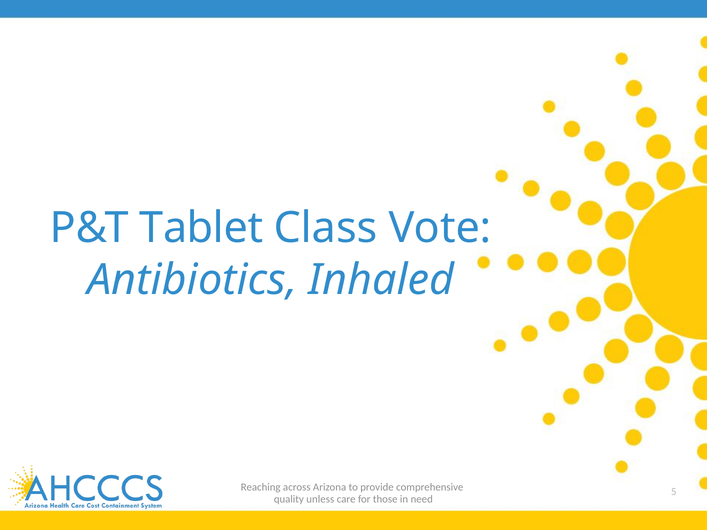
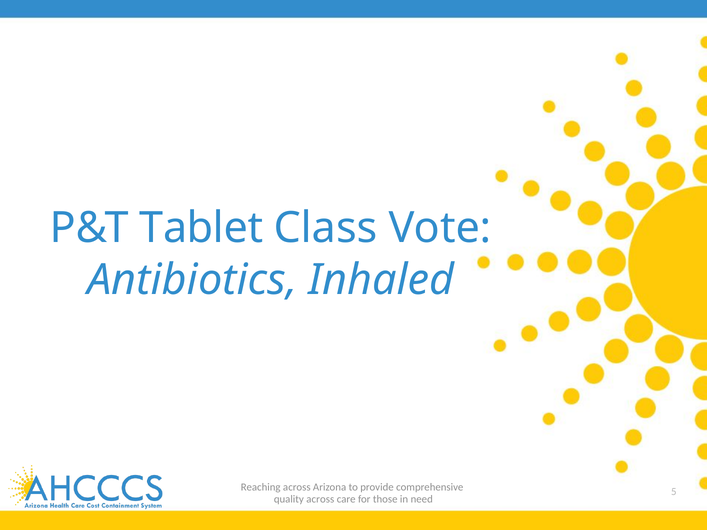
quality unless: unless -> across
